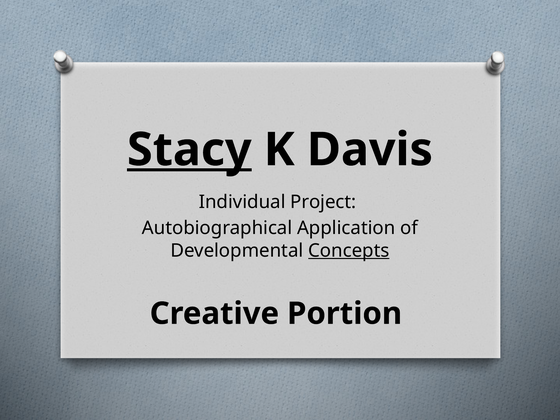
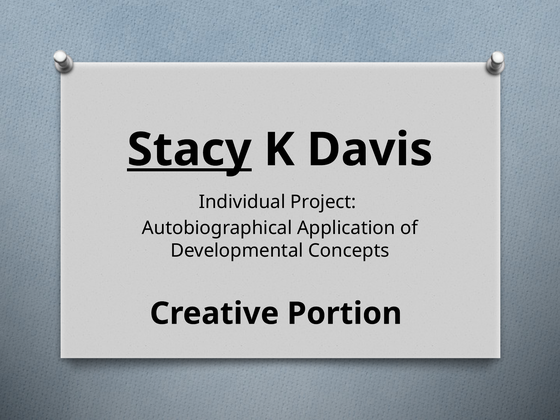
Concepts underline: present -> none
